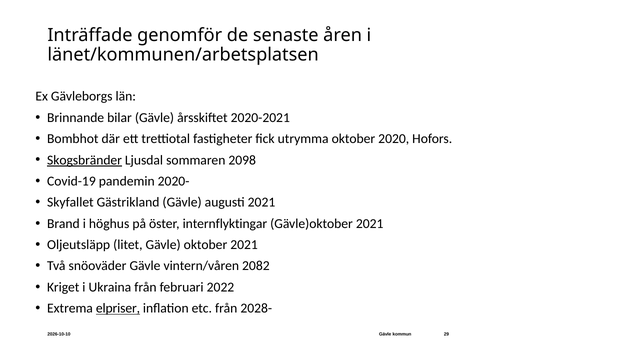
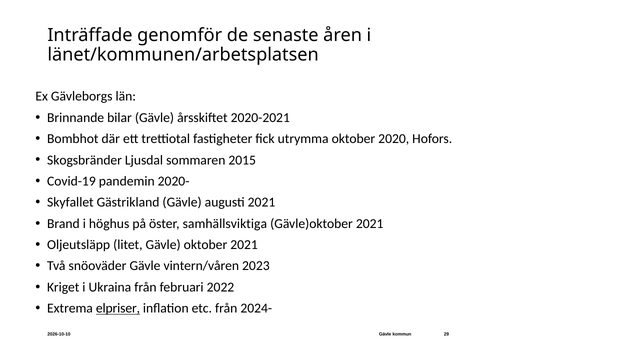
Skogsbränder underline: present -> none
2098: 2098 -> 2015
internflyktingar: internflyktingar -> samhällsviktiga
2082: 2082 -> 2023
2028-: 2028- -> 2024-
